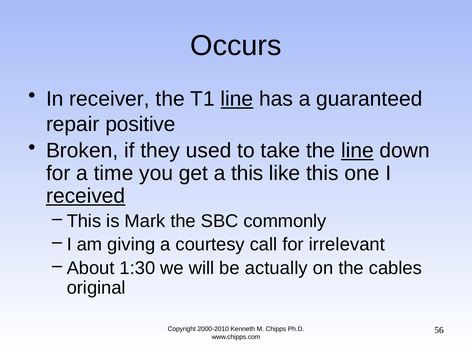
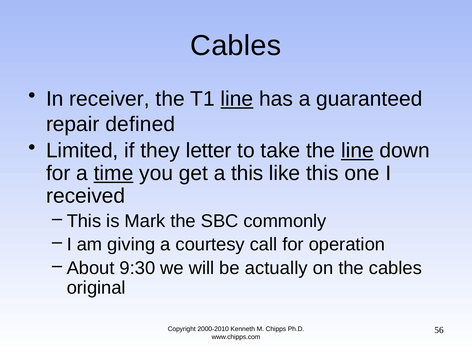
Occurs at (236, 46): Occurs -> Cables
positive: positive -> defined
Broken: Broken -> Limited
used: used -> letter
time underline: none -> present
received underline: present -> none
irrelevant: irrelevant -> operation
1:30: 1:30 -> 9:30
